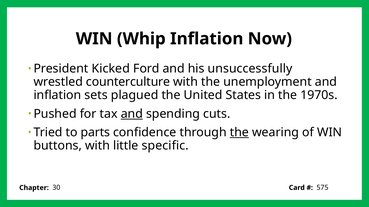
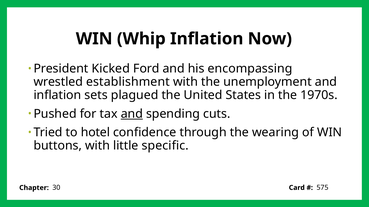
unsuccessfully: unsuccessfully -> encompassing
counterculture: counterculture -> establishment
parts: parts -> hotel
the at (239, 133) underline: present -> none
